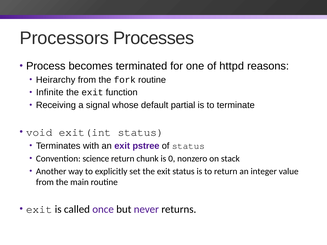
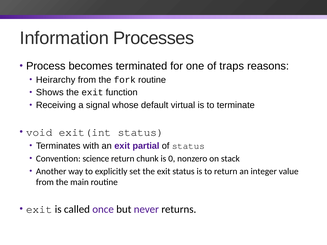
Processors: Processors -> Information
httpd: httpd -> traps
Infinite: Infinite -> Shows
partial: partial -> virtual
pstree: pstree -> partial
